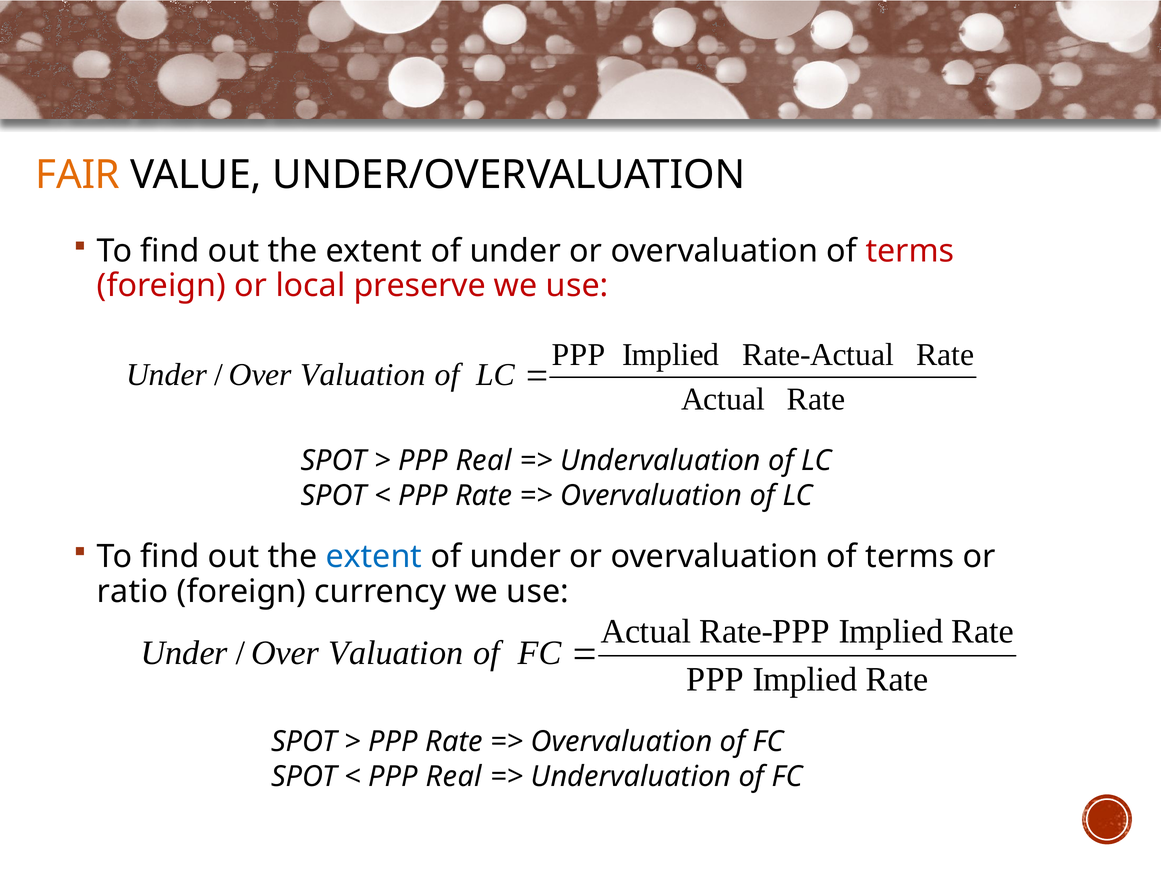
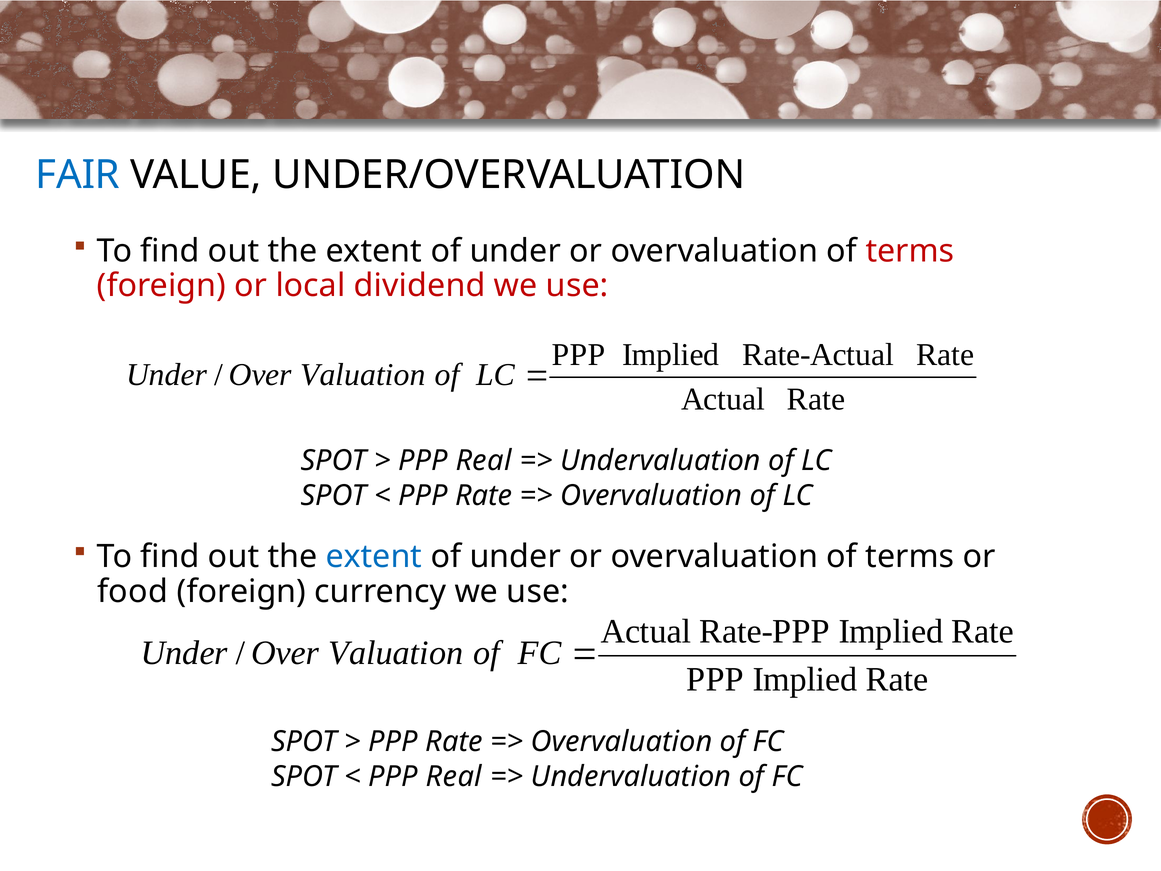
FAIR colour: orange -> blue
preserve: preserve -> dividend
ratio: ratio -> food
